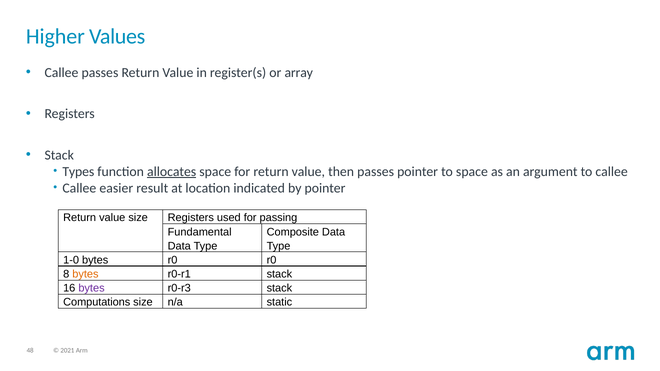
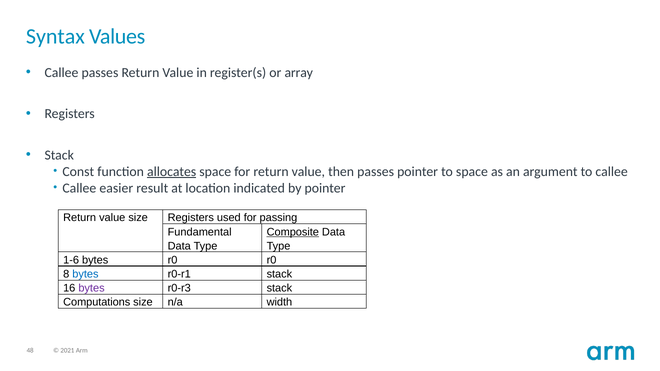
Higher: Higher -> Syntax
Types: Types -> Const
Composite underline: none -> present
1-0: 1-0 -> 1-6
bytes at (85, 274) colour: orange -> blue
static: static -> width
